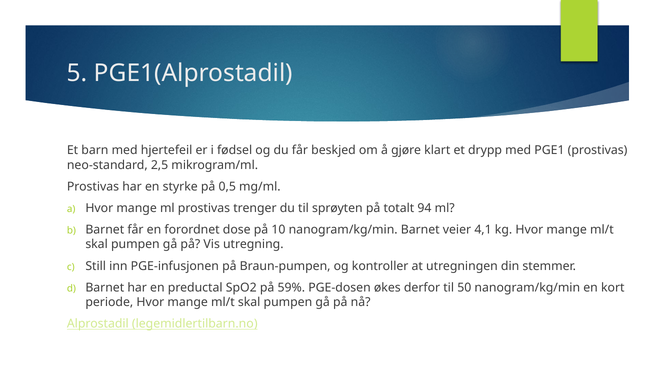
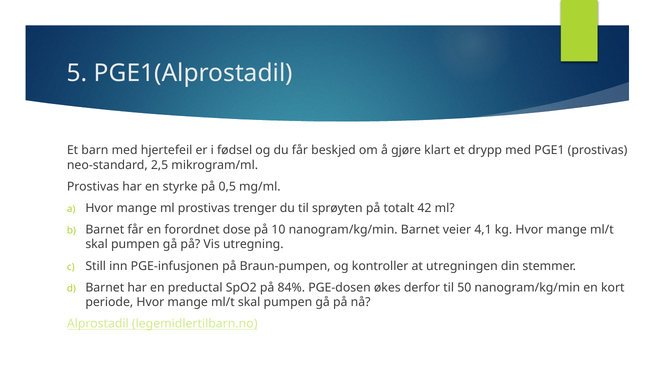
94: 94 -> 42
59%: 59% -> 84%
